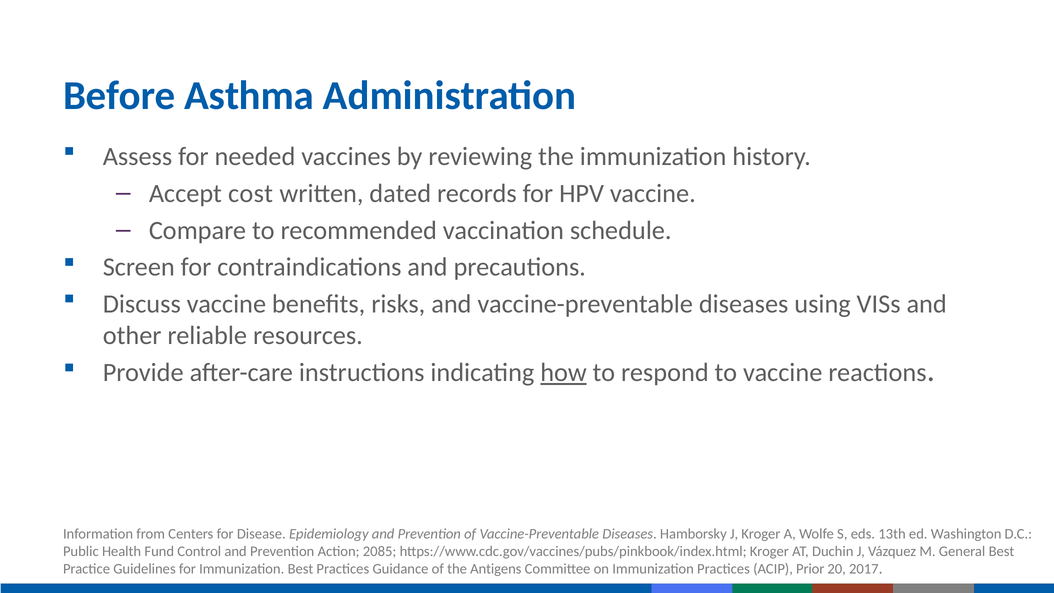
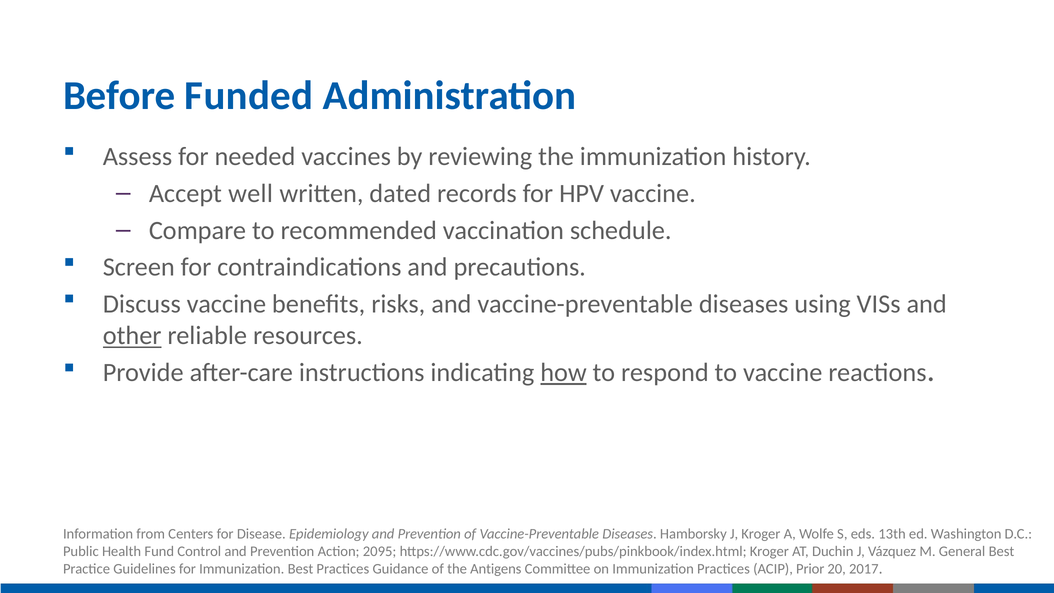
Asthma: Asthma -> Funded
cost: cost -> well
other underline: none -> present
2085: 2085 -> 2095
